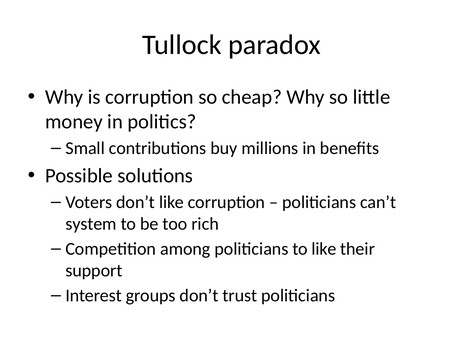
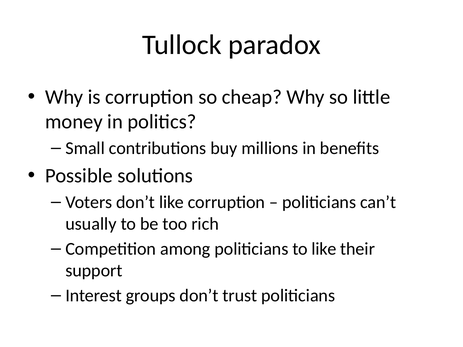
system: system -> usually
